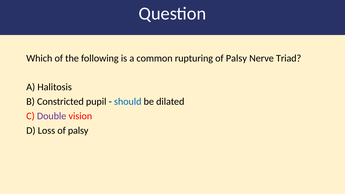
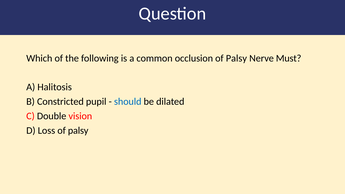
rupturing: rupturing -> occlusion
Triad: Triad -> Must
Double colour: purple -> black
